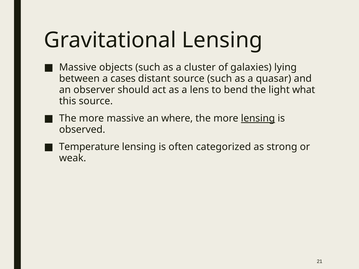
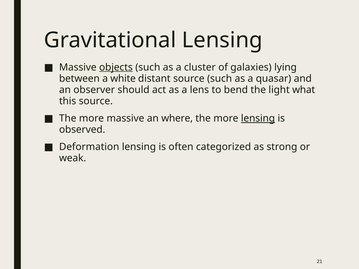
objects underline: none -> present
cases: cases -> white
Temperature: Temperature -> Deformation
